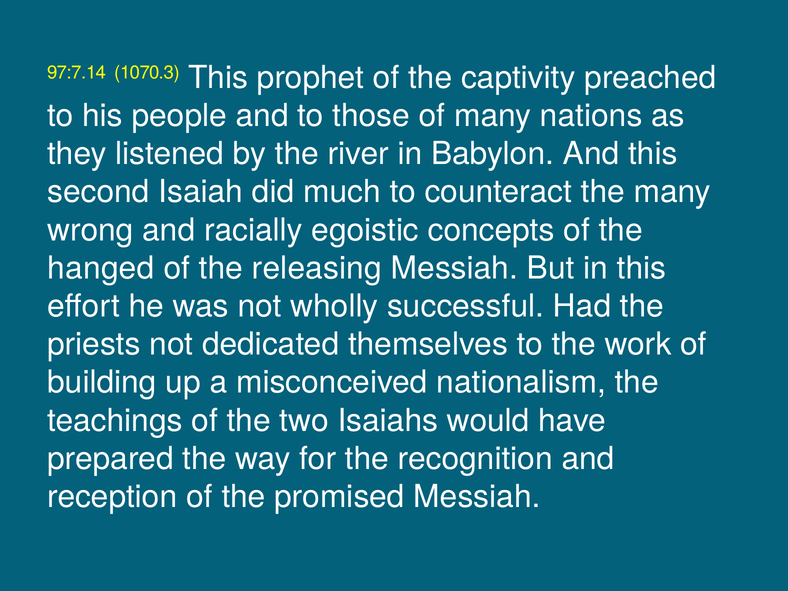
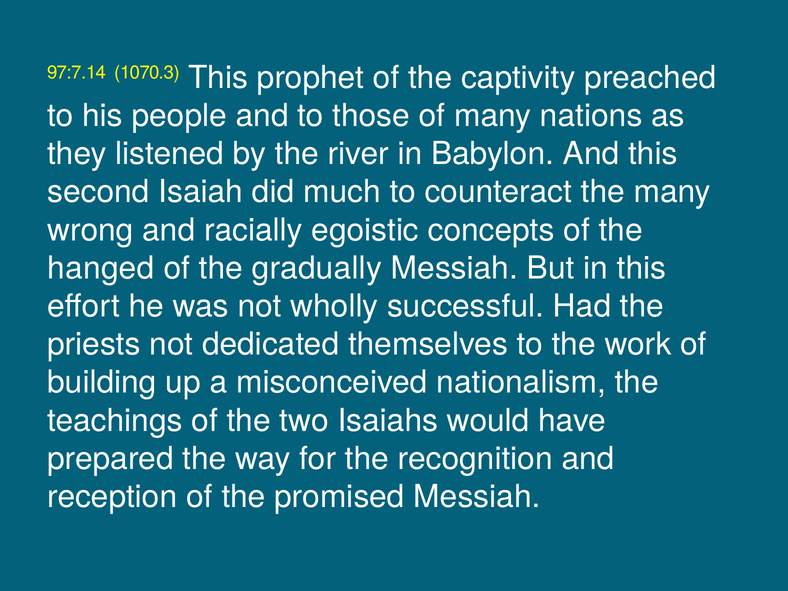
releasing: releasing -> gradually
